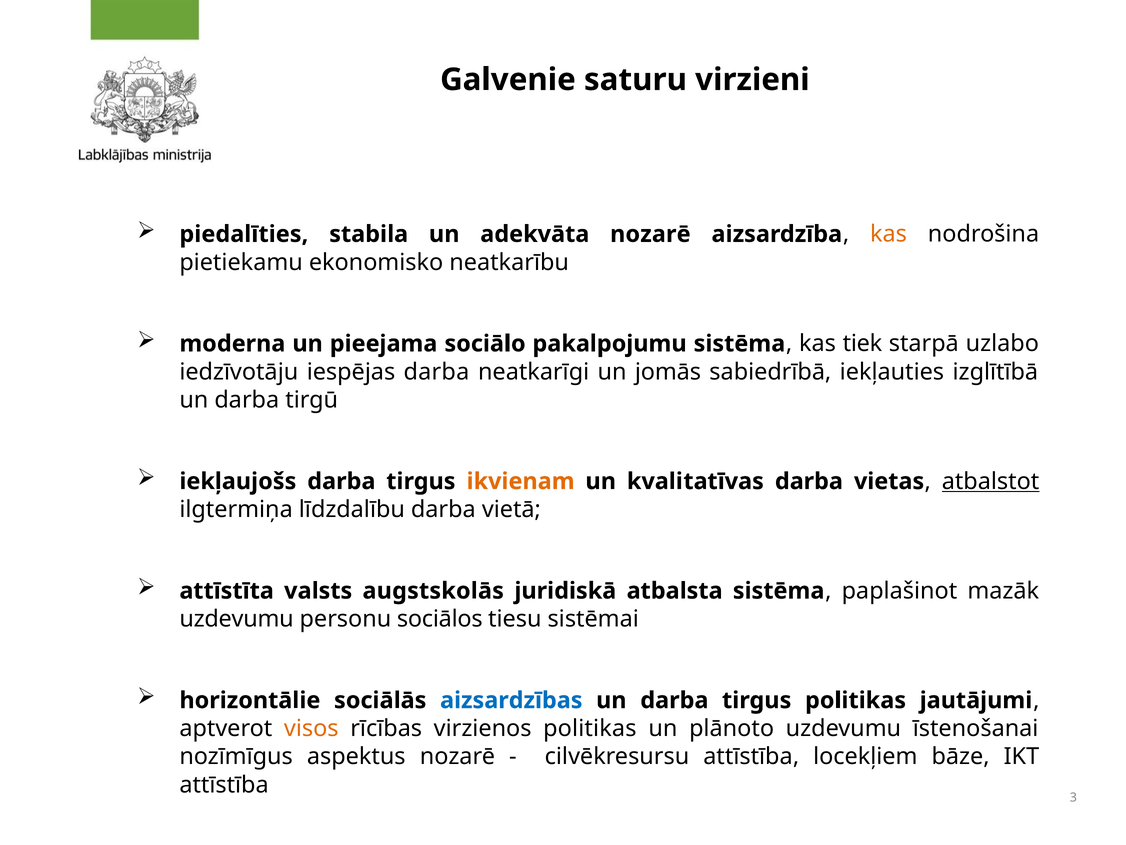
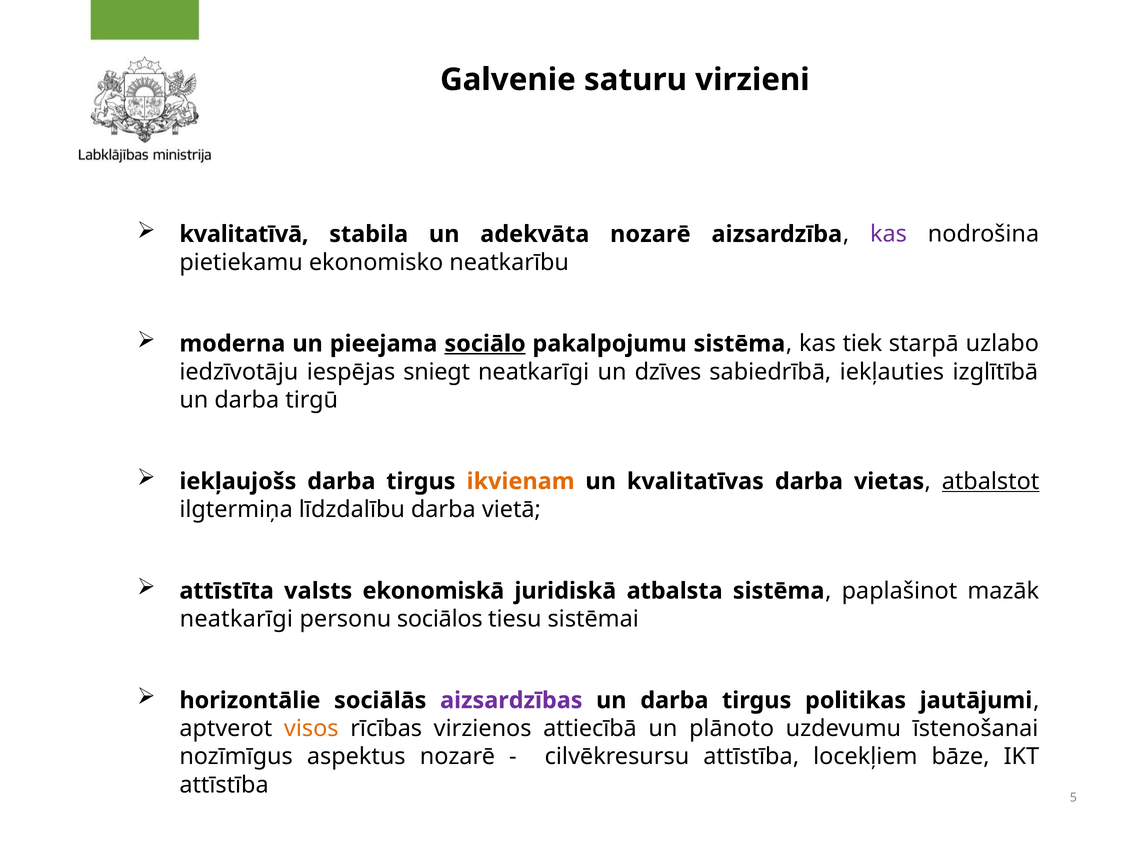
piedalīties: piedalīties -> kvalitatīvā
kas at (889, 234) colour: orange -> purple
sociālo underline: none -> present
iespējas darba: darba -> sniegt
jomās: jomās -> dzīves
augstskolās: augstskolās -> ekonomiskā
uzdevumu at (237, 619): uzdevumu -> neatkarīgi
aizsardzības colour: blue -> purple
virzienos politikas: politikas -> attiecībā
3: 3 -> 5
